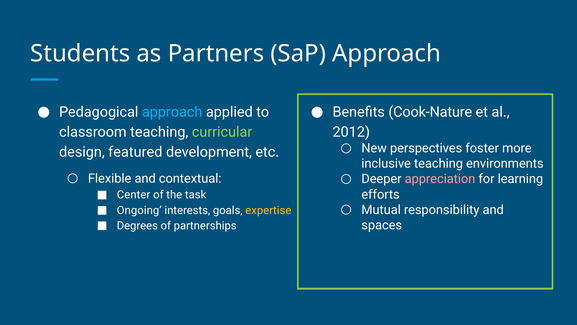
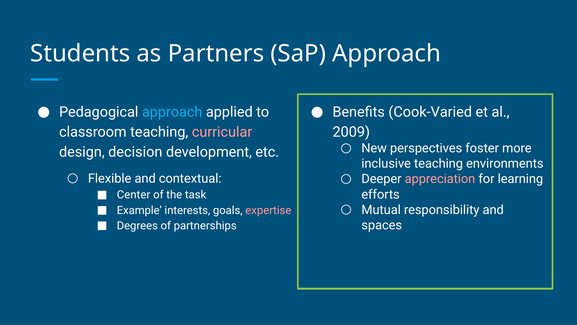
Cook-Nature: Cook-Nature -> Cook-Varied
curricular colour: light green -> pink
2012: 2012 -> 2009
featured: featured -> decision
Ongoing: Ongoing -> Example
expertise colour: yellow -> pink
